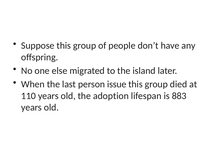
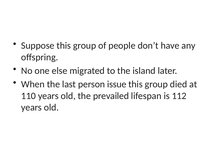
adoption: adoption -> prevailed
883: 883 -> 112
